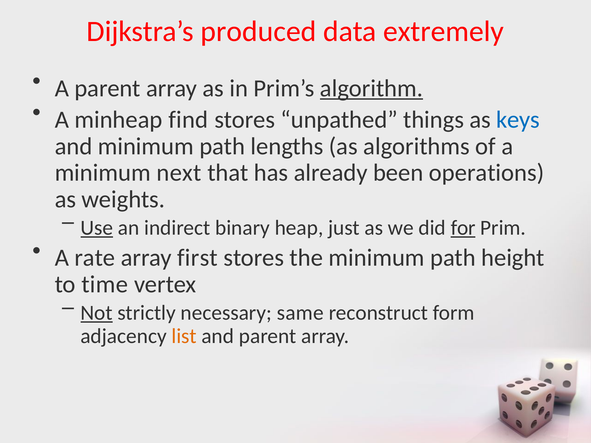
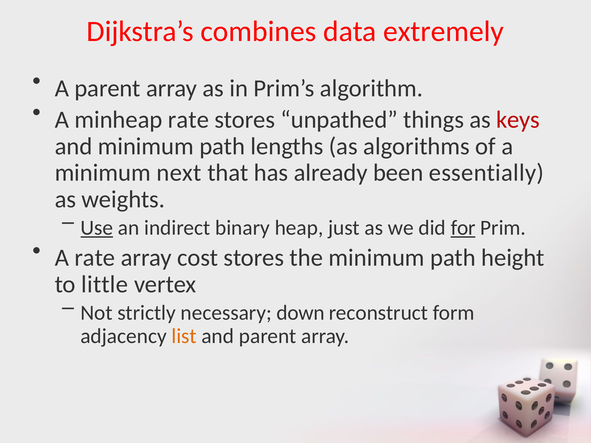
produced: produced -> combines
algorithm underline: present -> none
minheap find: find -> rate
keys colour: blue -> red
operations: operations -> essentially
first: first -> cost
time: time -> little
Not underline: present -> none
same: same -> down
